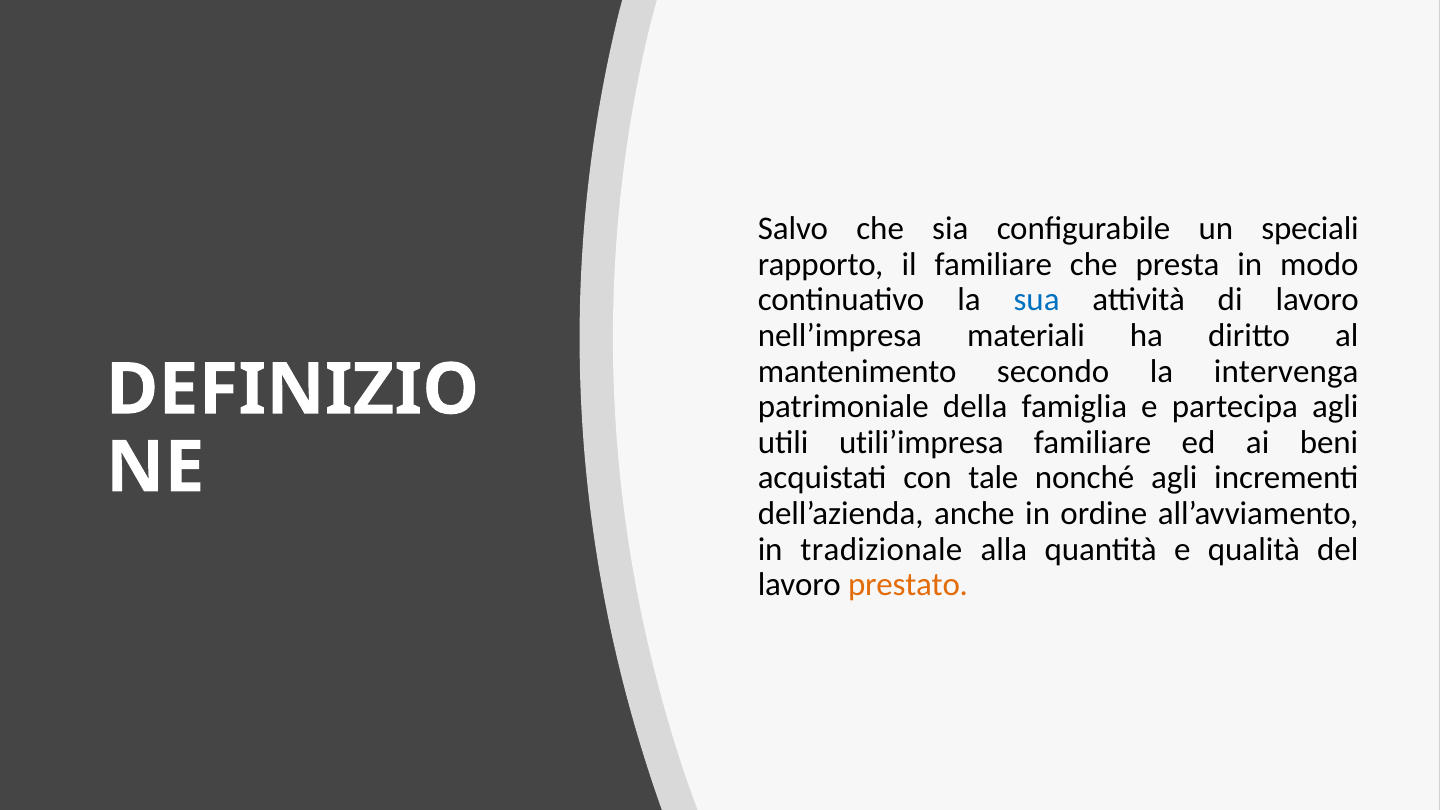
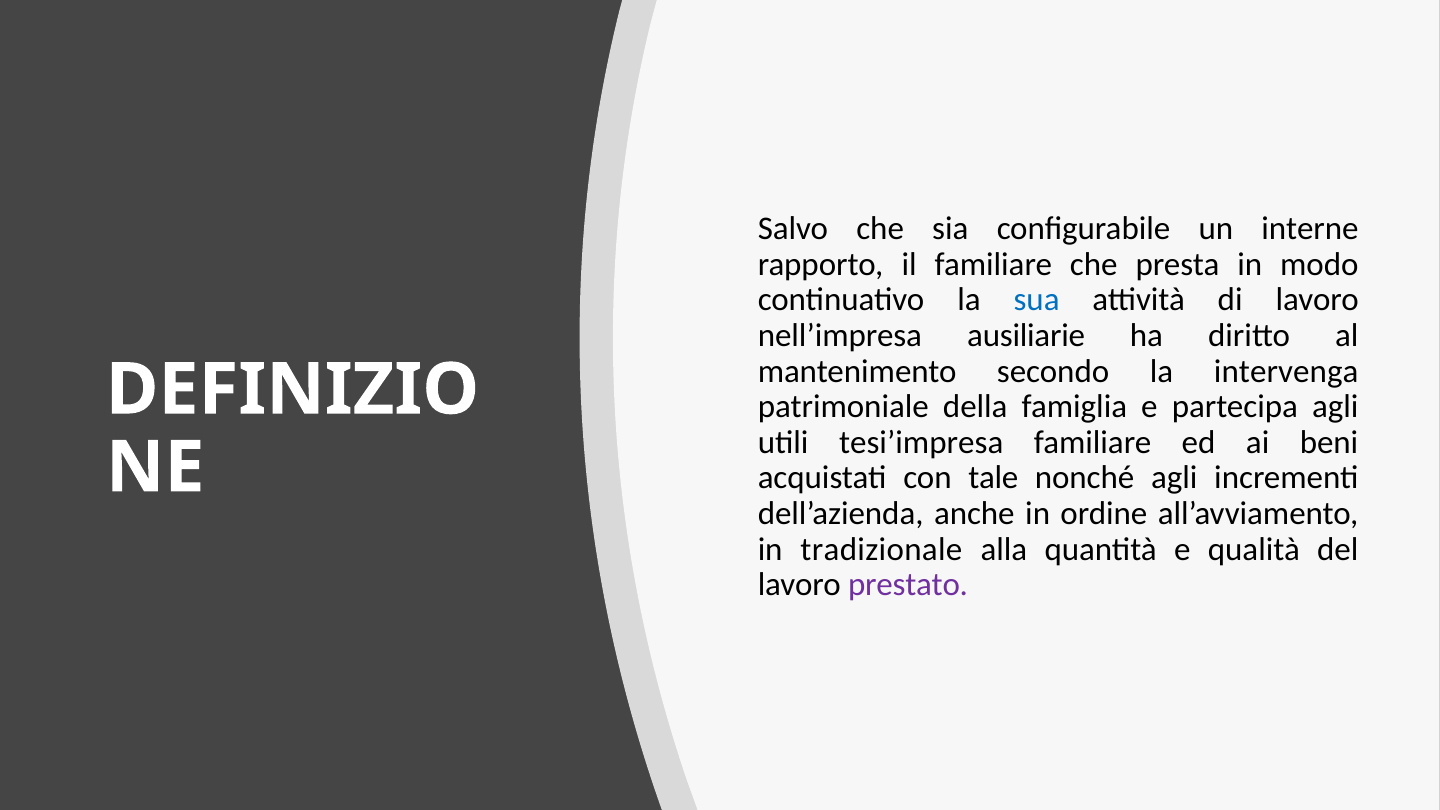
speciali: speciali -> interne
materiali: materiali -> ausiliarie
utili’impresa: utili’impresa -> tesi’impresa
prestato colour: orange -> purple
